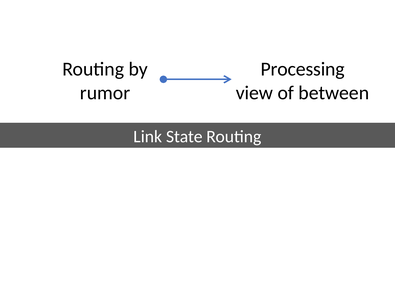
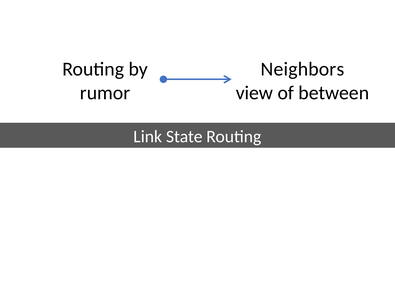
Processing: Processing -> Neighbors
